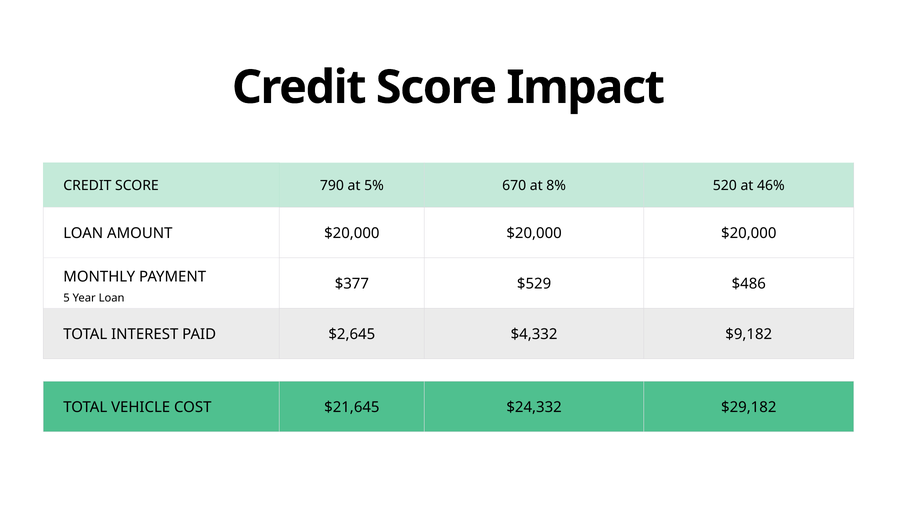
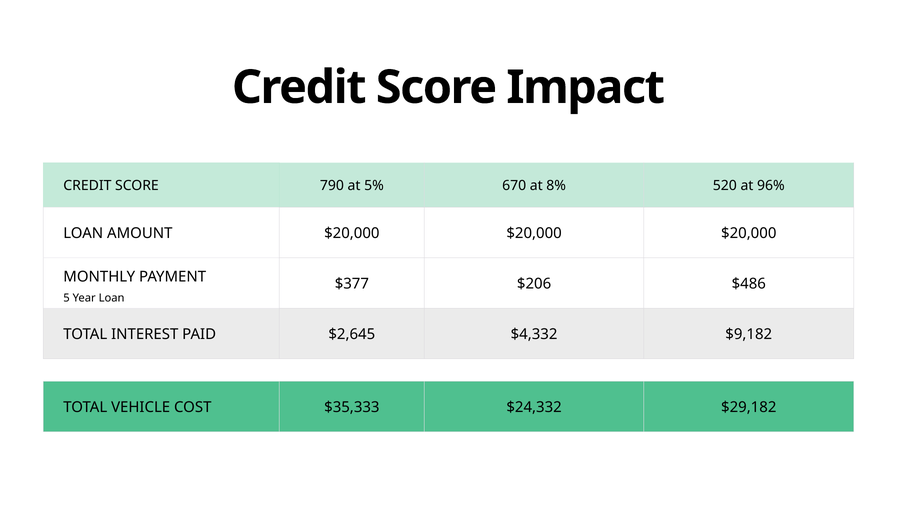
46%: 46% -> 96%
$529: $529 -> $206
$21,645: $21,645 -> $35,333
